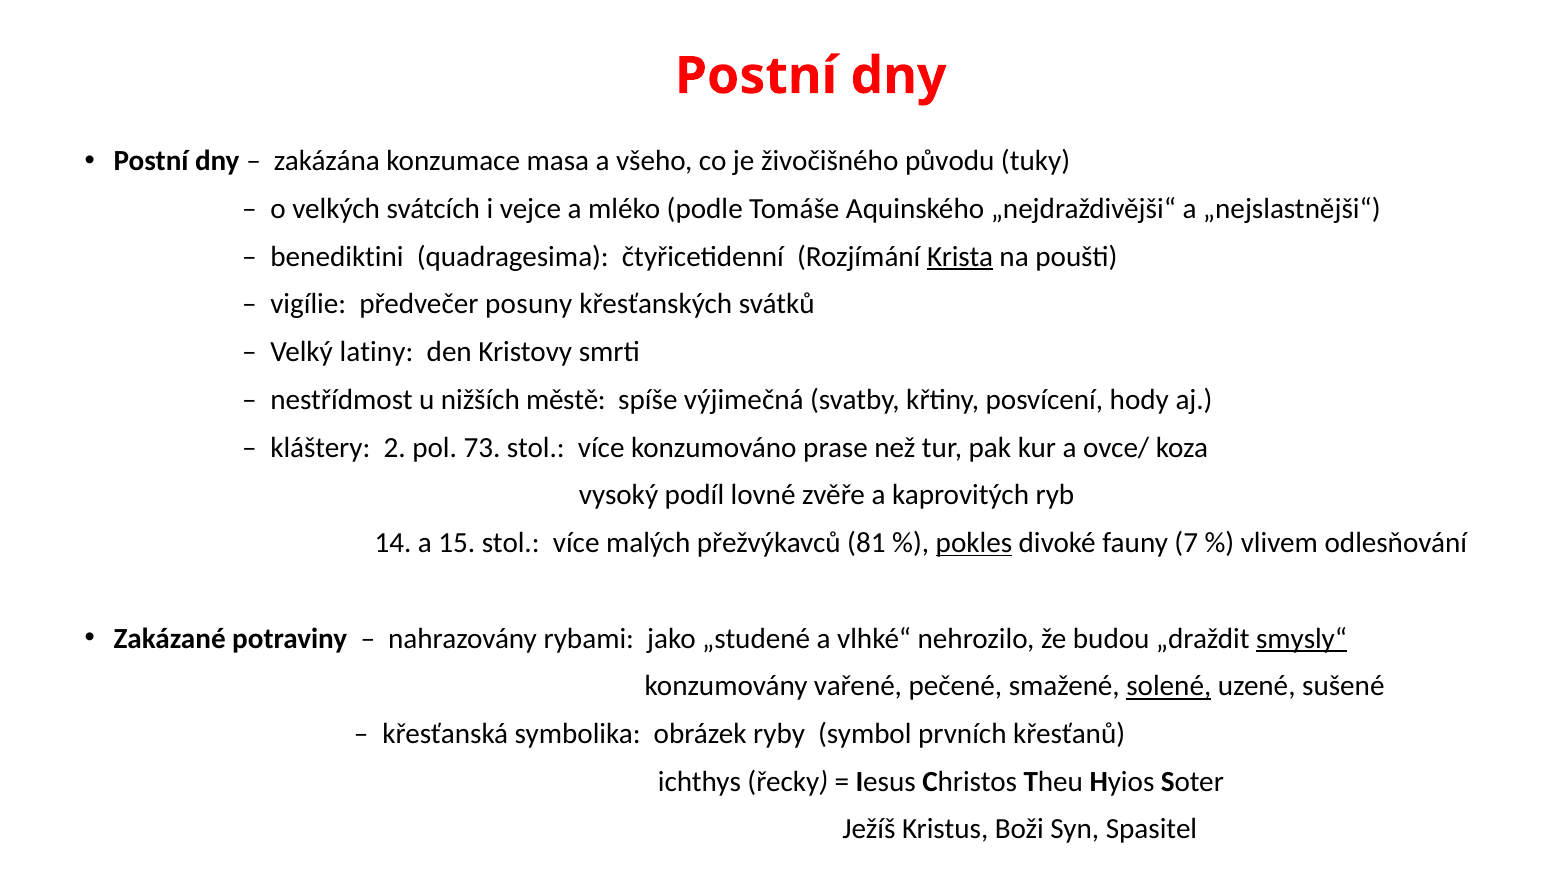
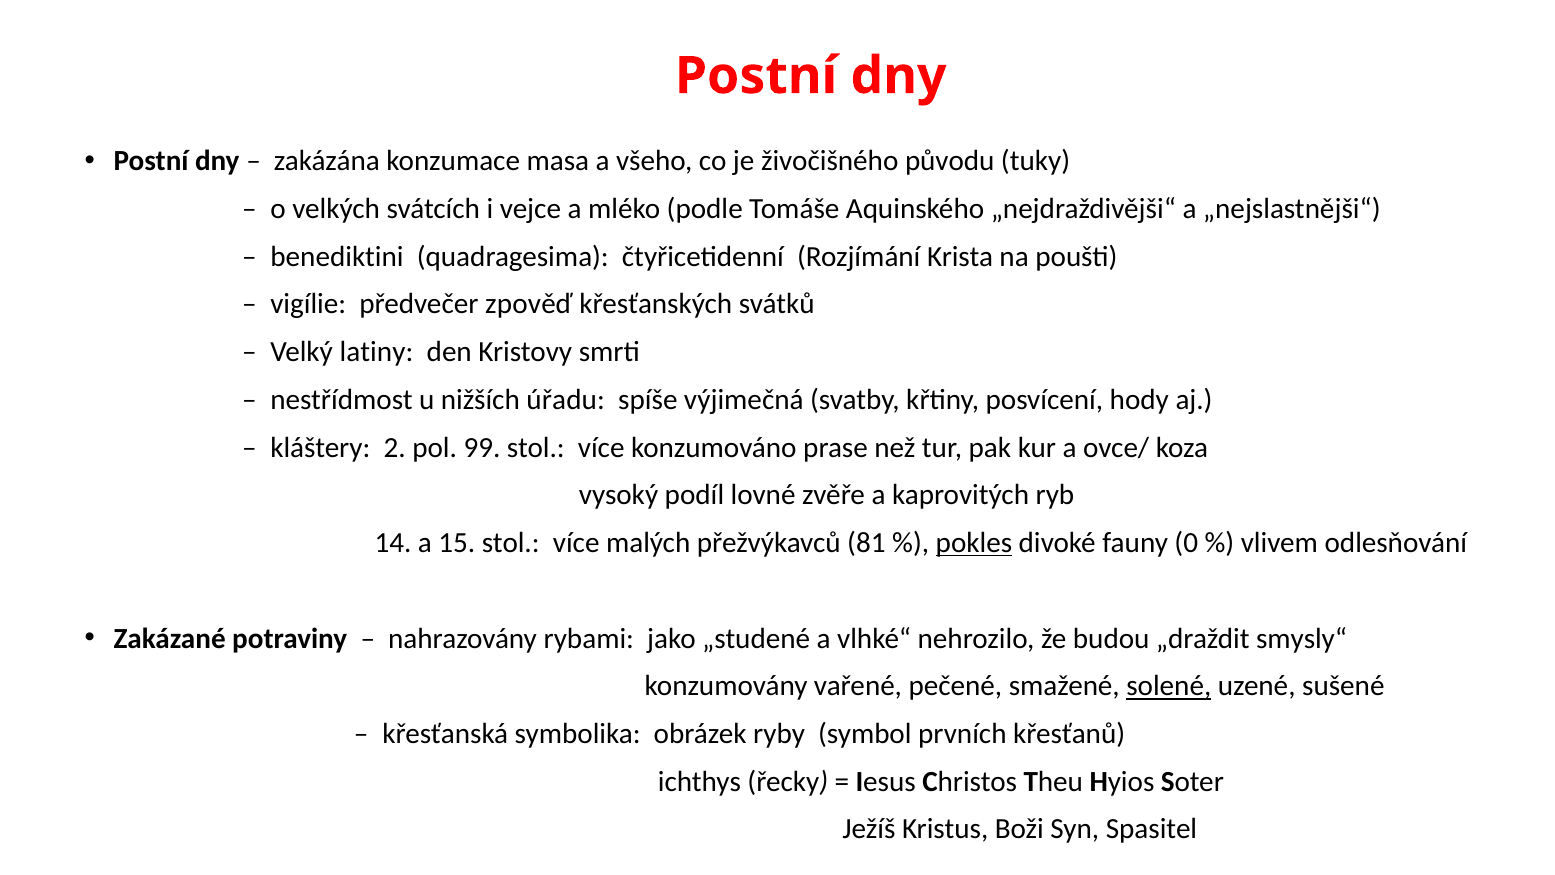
Krista underline: present -> none
posuny: posuny -> zpověď
městě: městě -> úřadu
73: 73 -> 99
7: 7 -> 0
smysly“ underline: present -> none
